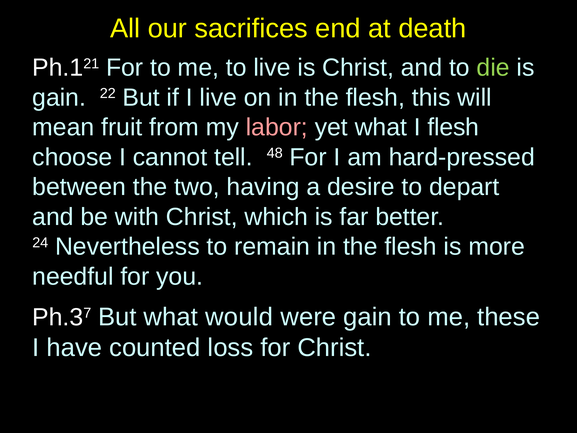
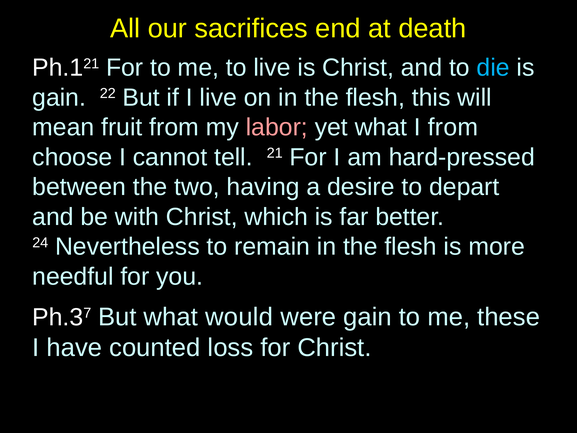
die colour: light green -> light blue
I flesh: flesh -> from
48: 48 -> 21
